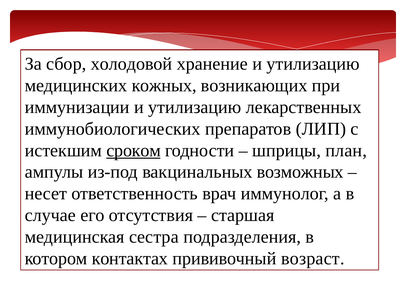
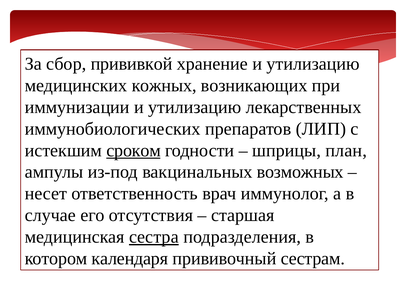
холодовой: холодовой -> прививкой
сестра underline: none -> present
контактах: контактах -> календаря
возраст: возраст -> сестрам
